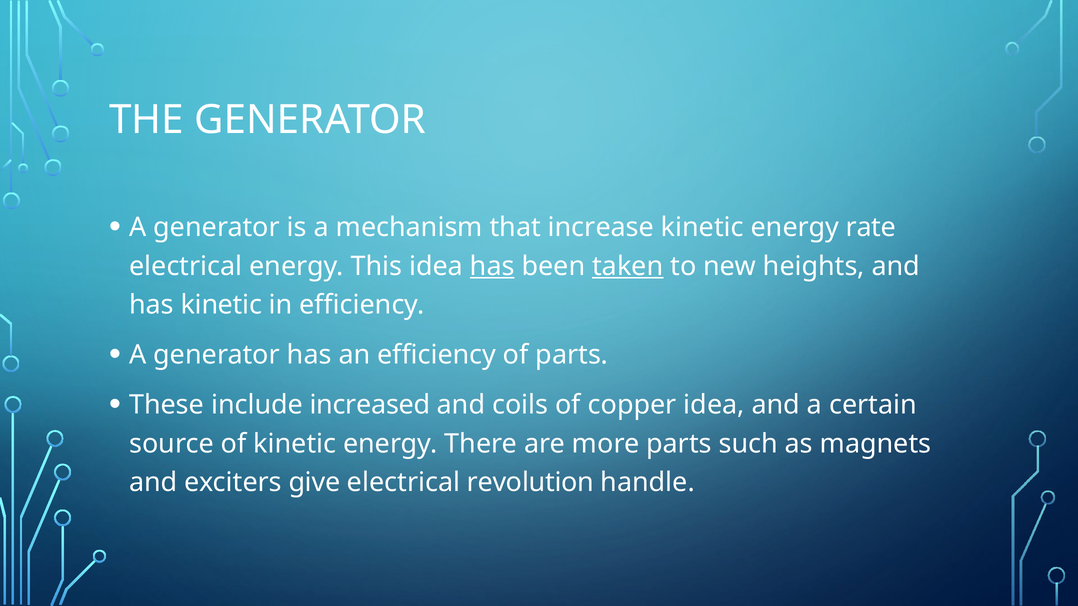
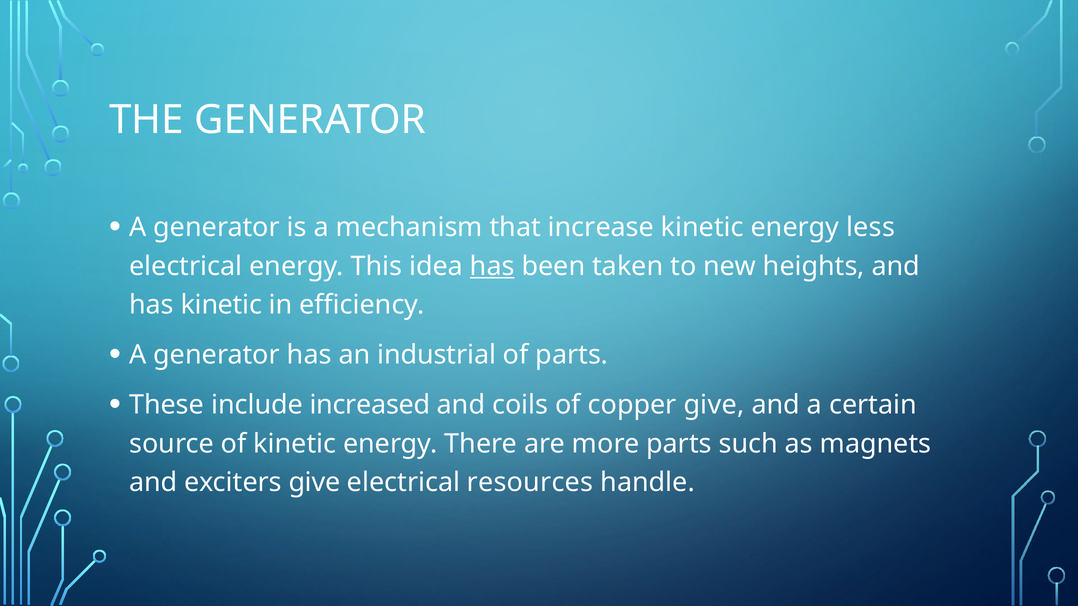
rate: rate -> less
taken underline: present -> none
an efficiency: efficiency -> industrial
copper idea: idea -> give
revolution: revolution -> resources
